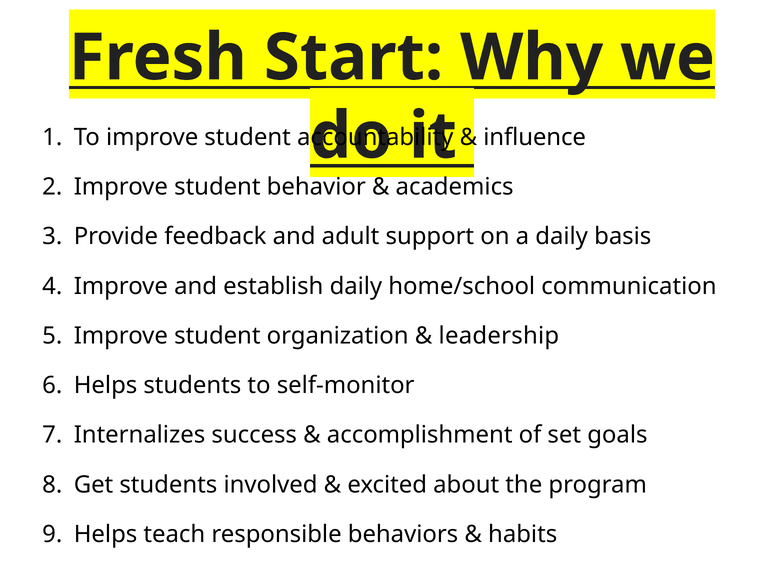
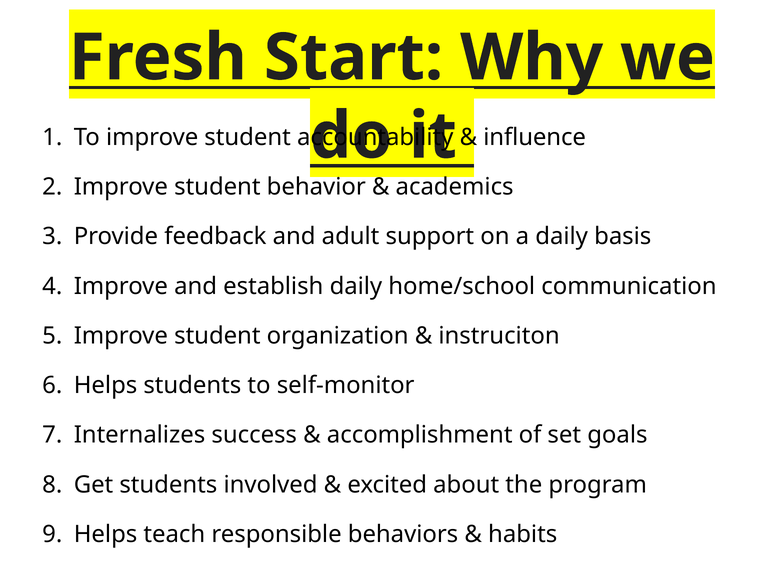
leadership: leadership -> instruciton
